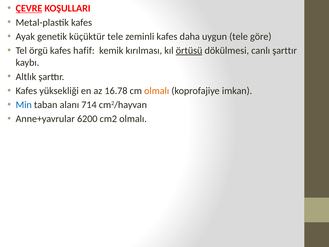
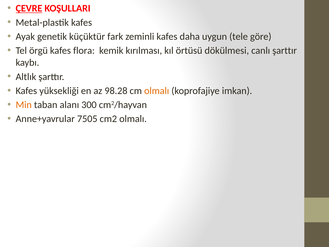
küçüktür tele: tele -> fark
hafif: hafif -> flora
örtüsü underline: present -> none
16.78: 16.78 -> 98.28
Min colour: blue -> orange
714: 714 -> 300
6200: 6200 -> 7505
